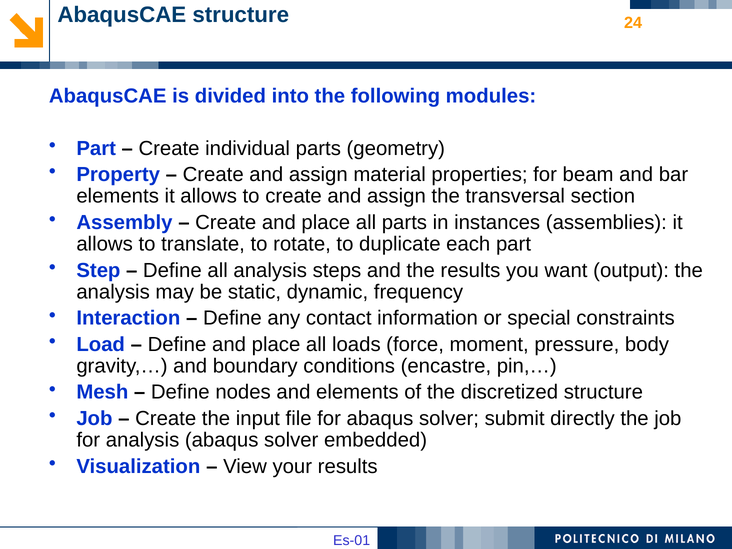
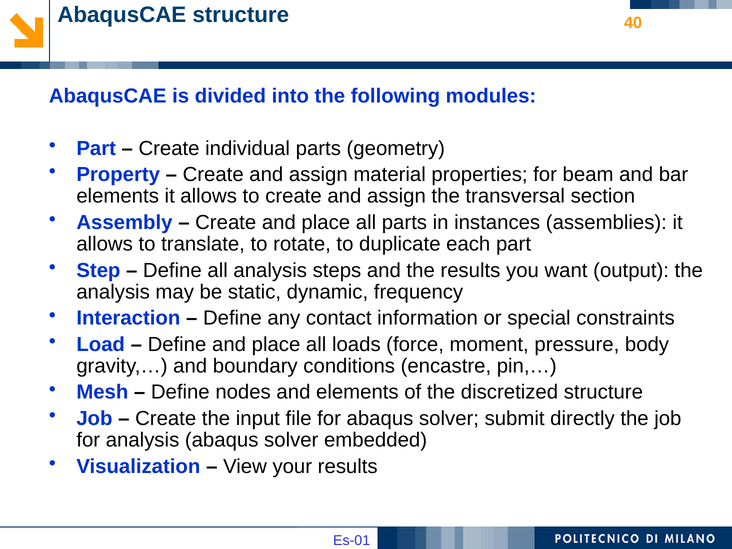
24: 24 -> 40
